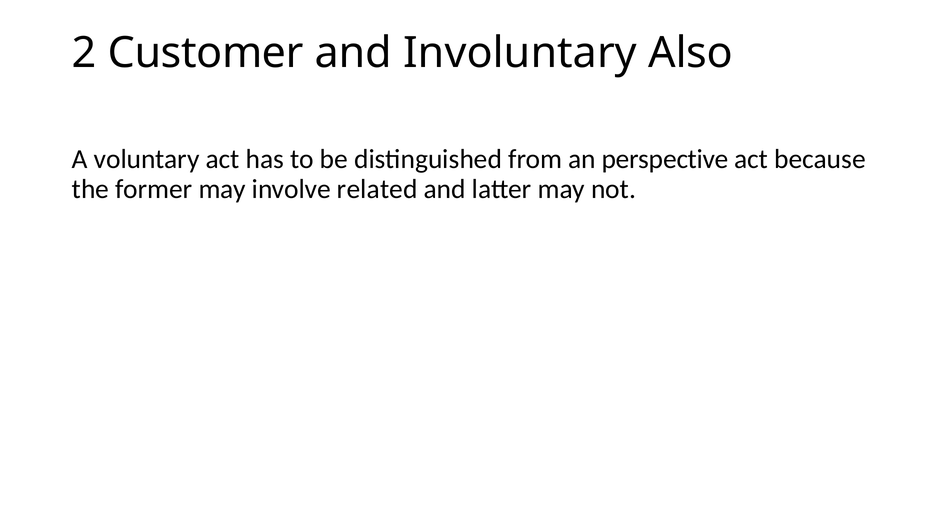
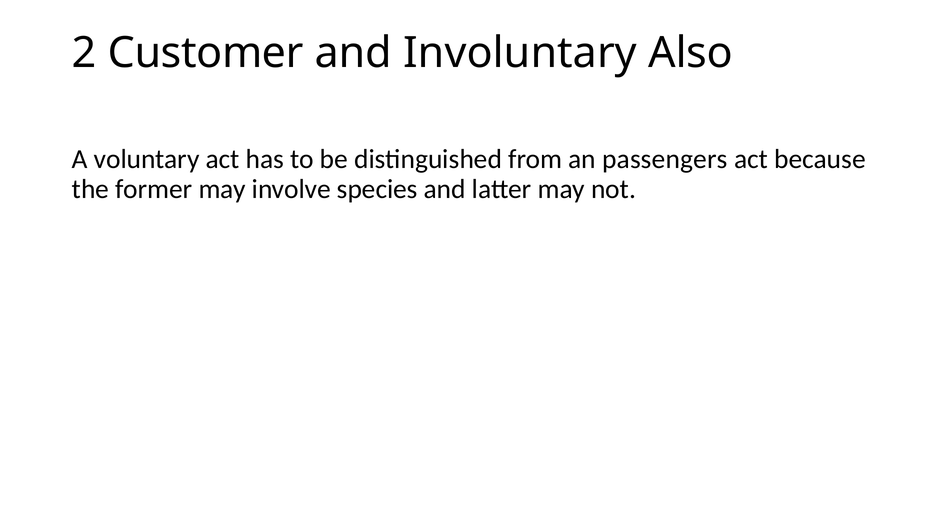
perspective: perspective -> passengers
related: related -> species
